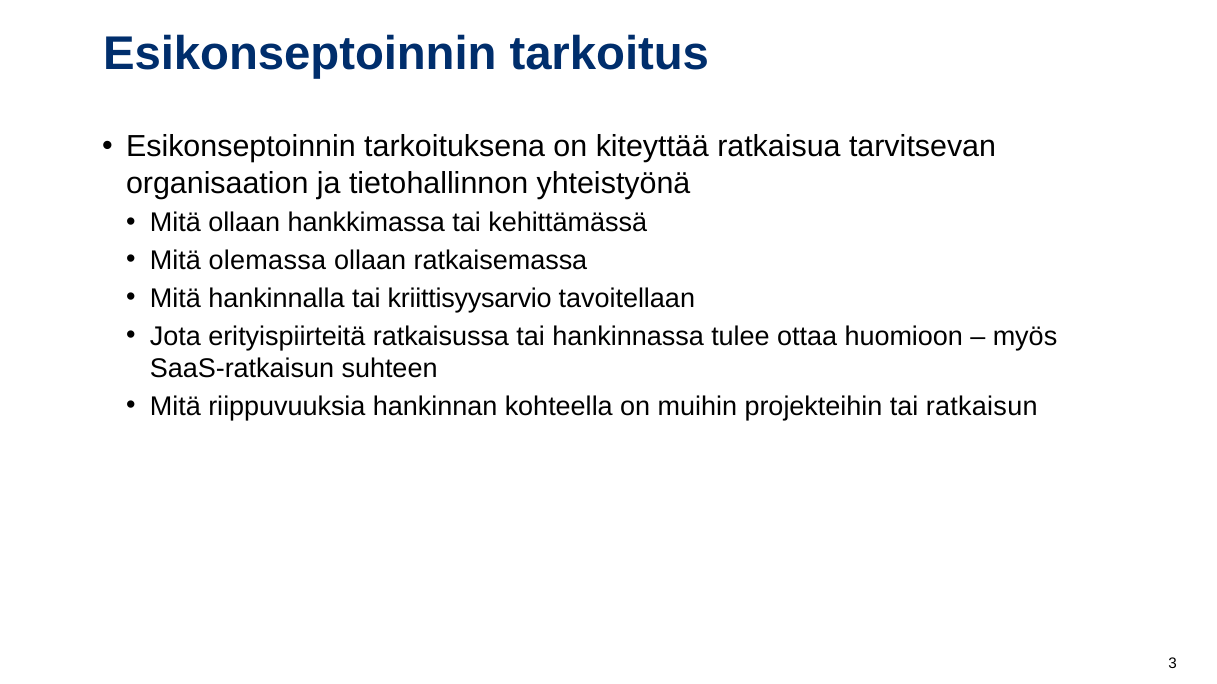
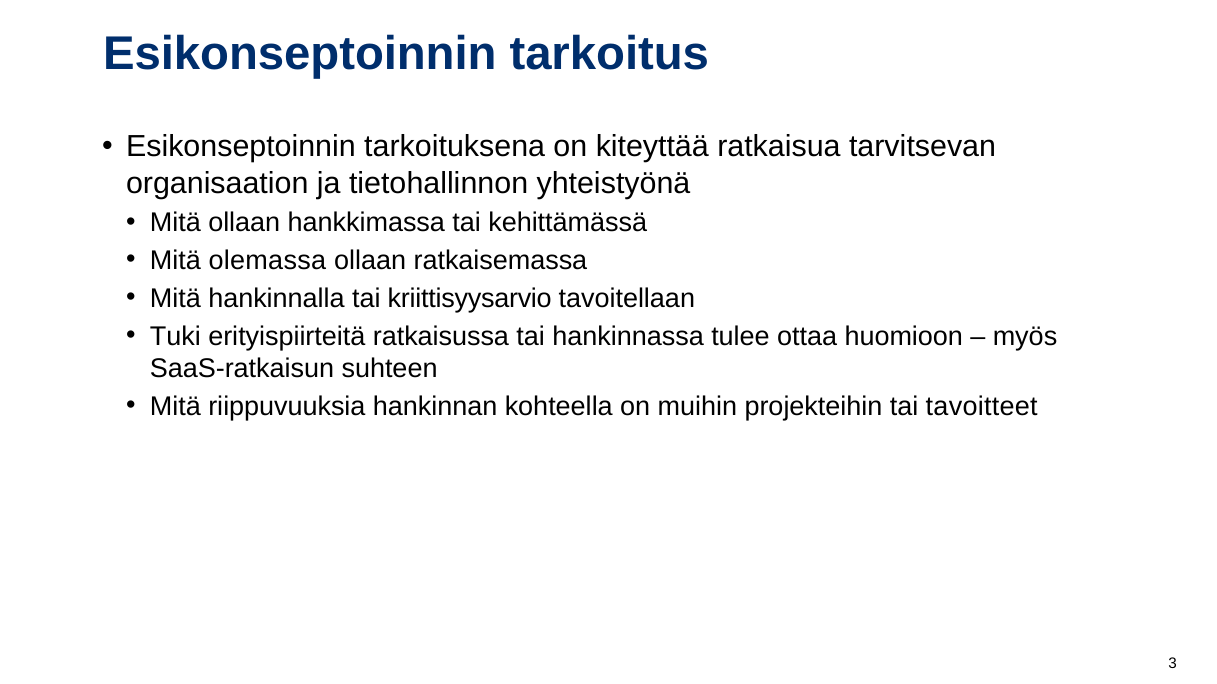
Jota: Jota -> Tuki
ratkaisun: ratkaisun -> tavoitteet
